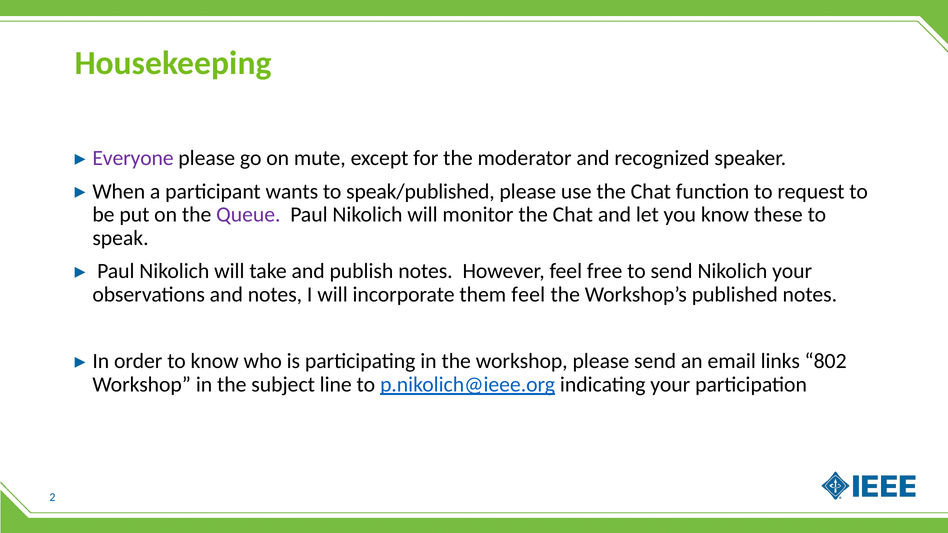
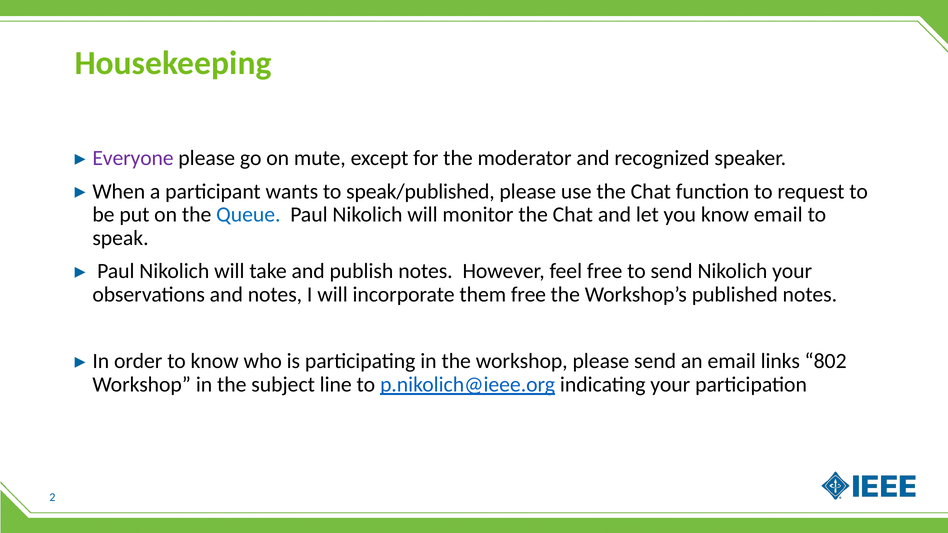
Queue colour: purple -> blue
know these: these -> email
them feel: feel -> free
